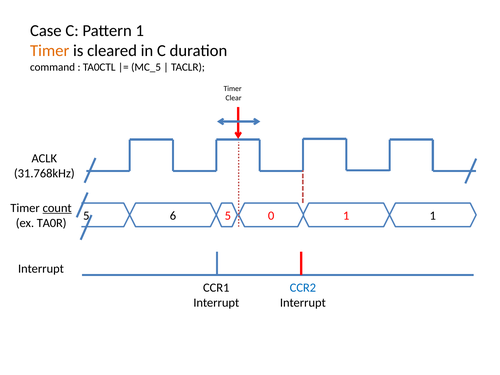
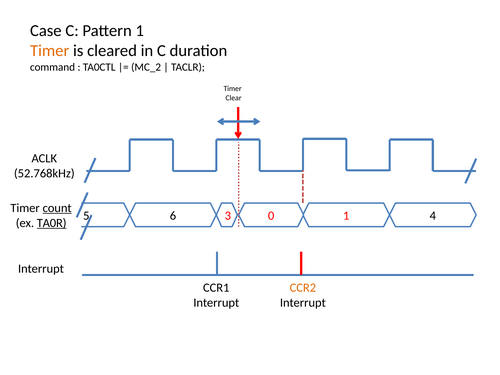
MC_5: MC_5 -> MC_2
31.768kHz: 31.768kHz -> 52.768kHz
6 5: 5 -> 3
1 1: 1 -> 4
TA0R underline: none -> present
CCR2 colour: blue -> orange
